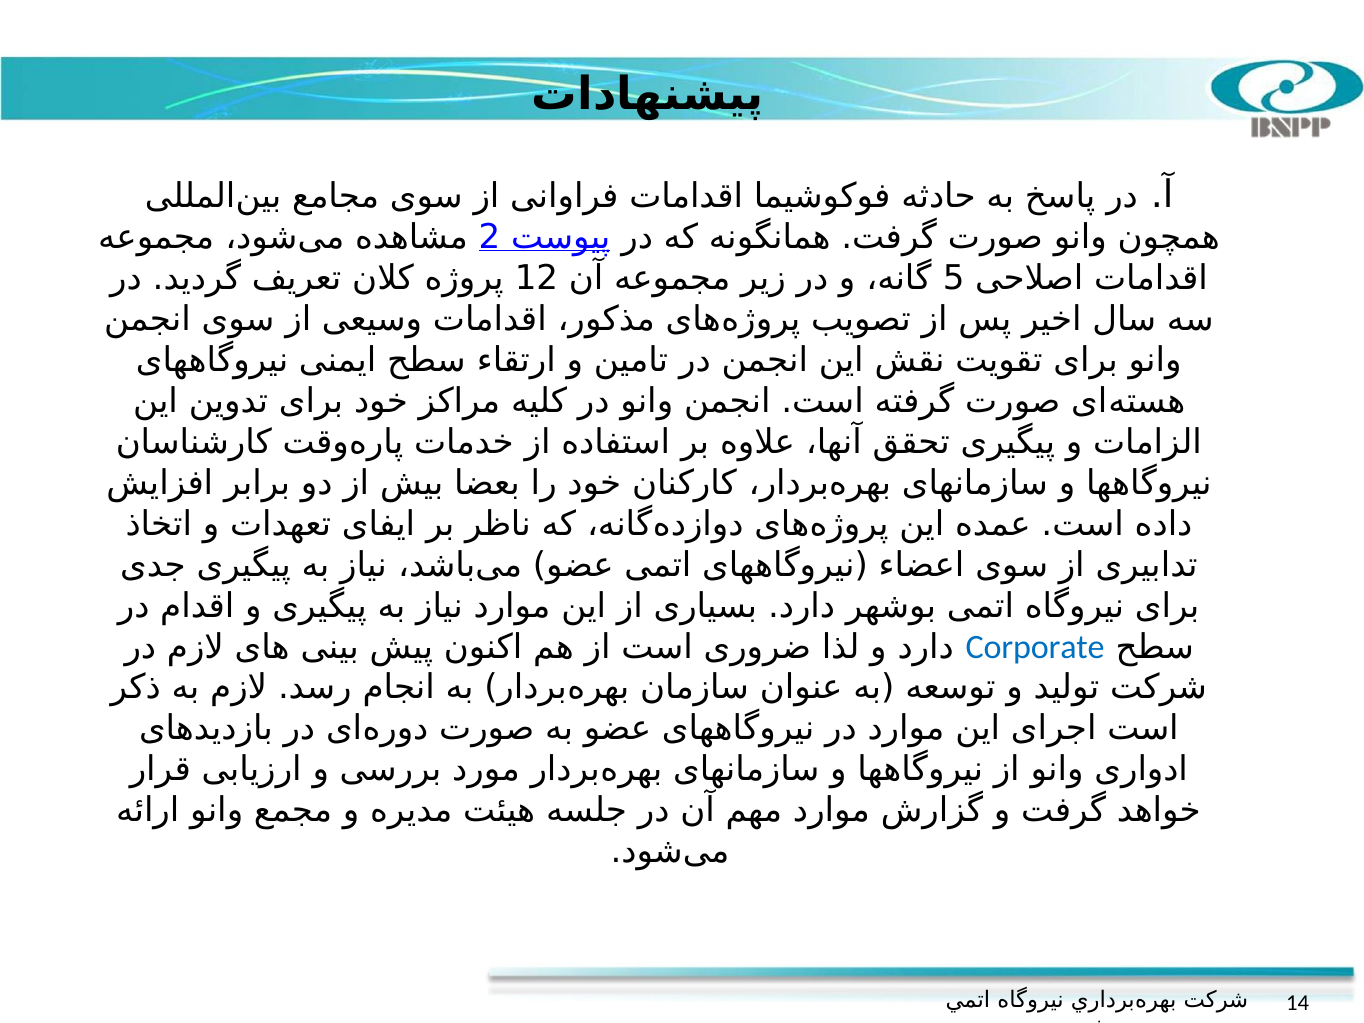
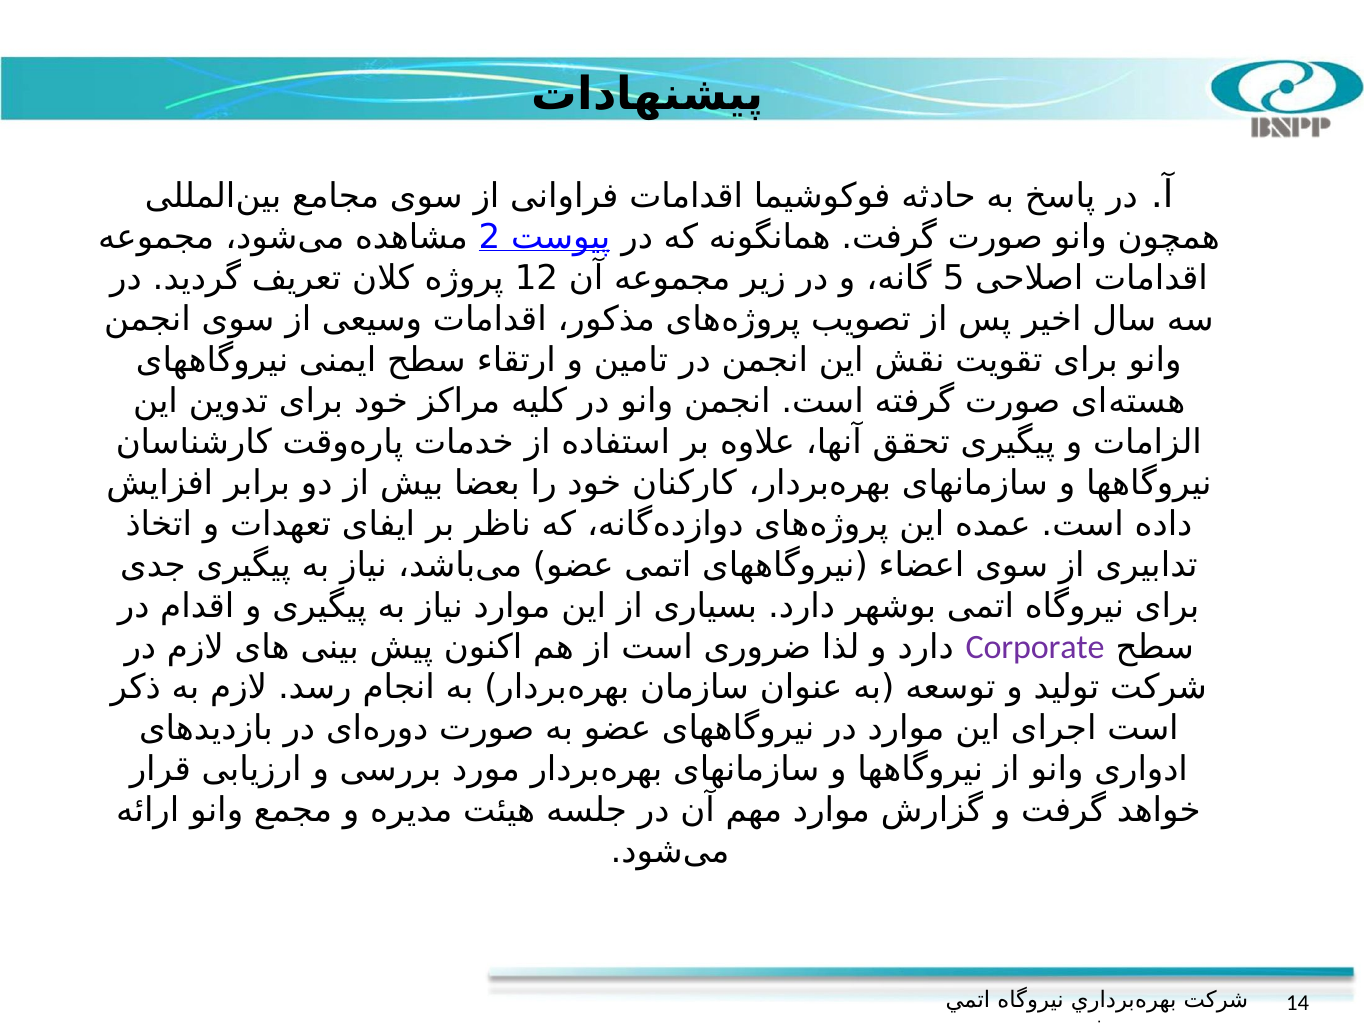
Corporate colour: blue -> purple
